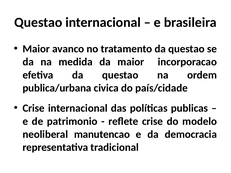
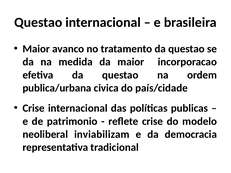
manutencao: manutencao -> inviabilizam
